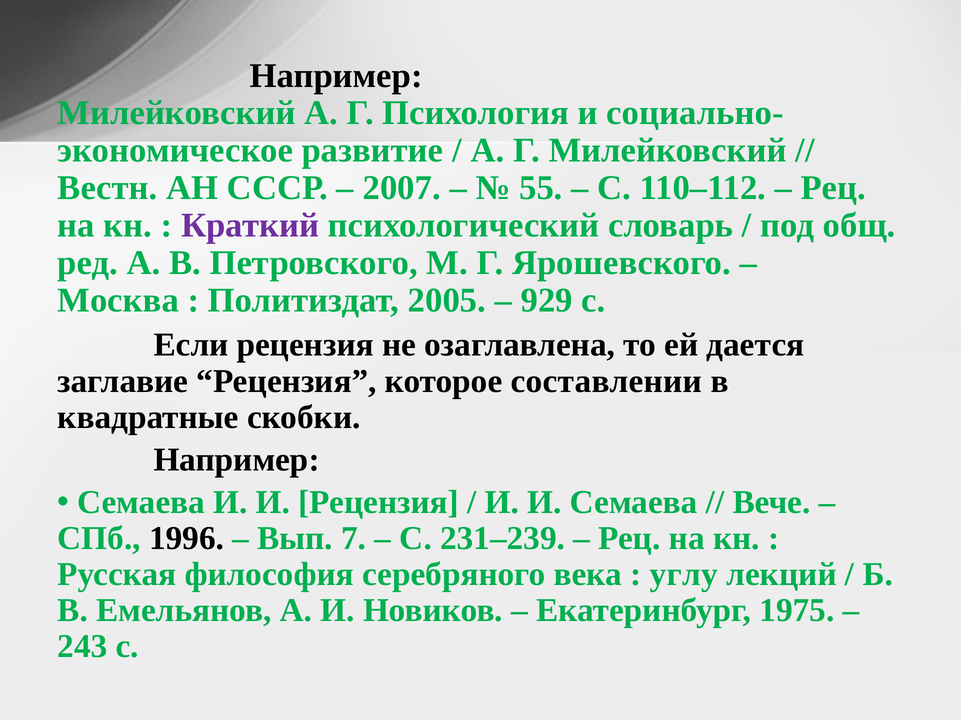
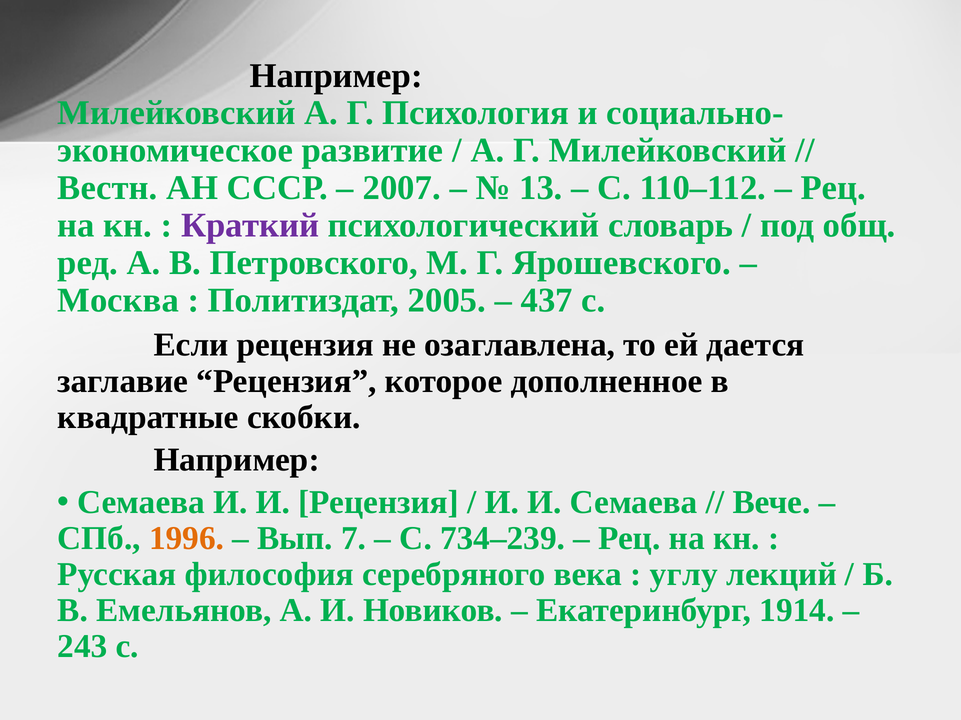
55: 55 -> 13
929: 929 -> 437
составлении: составлении -> дополненное
1996 colour: black -> orange
231–239: 231–239 -> 734–239
1975: 1975 -> 1914
